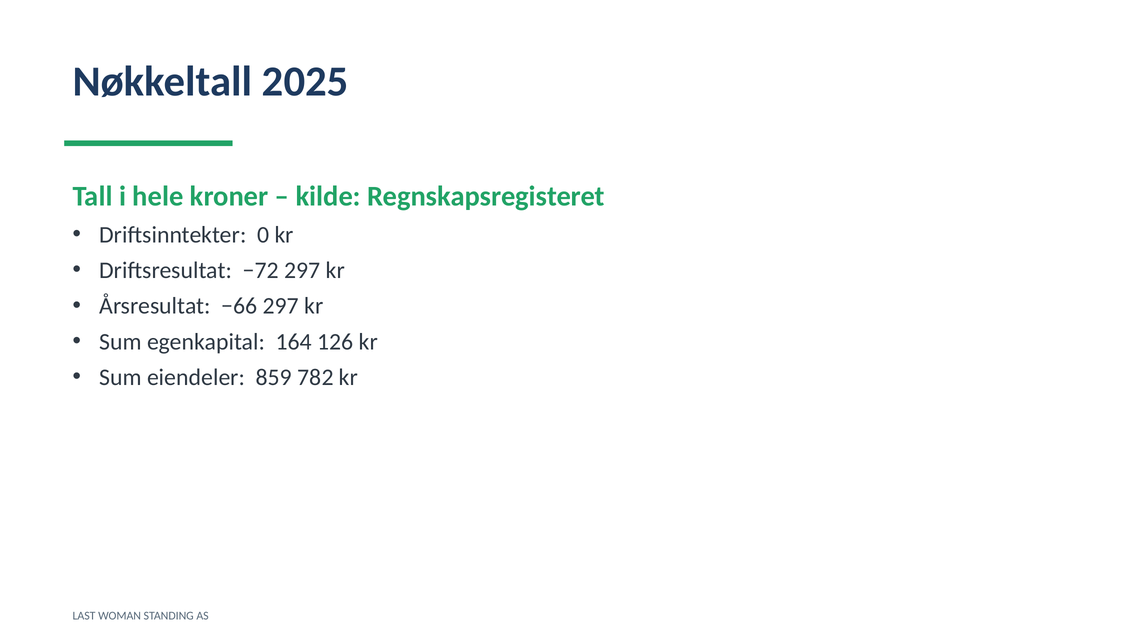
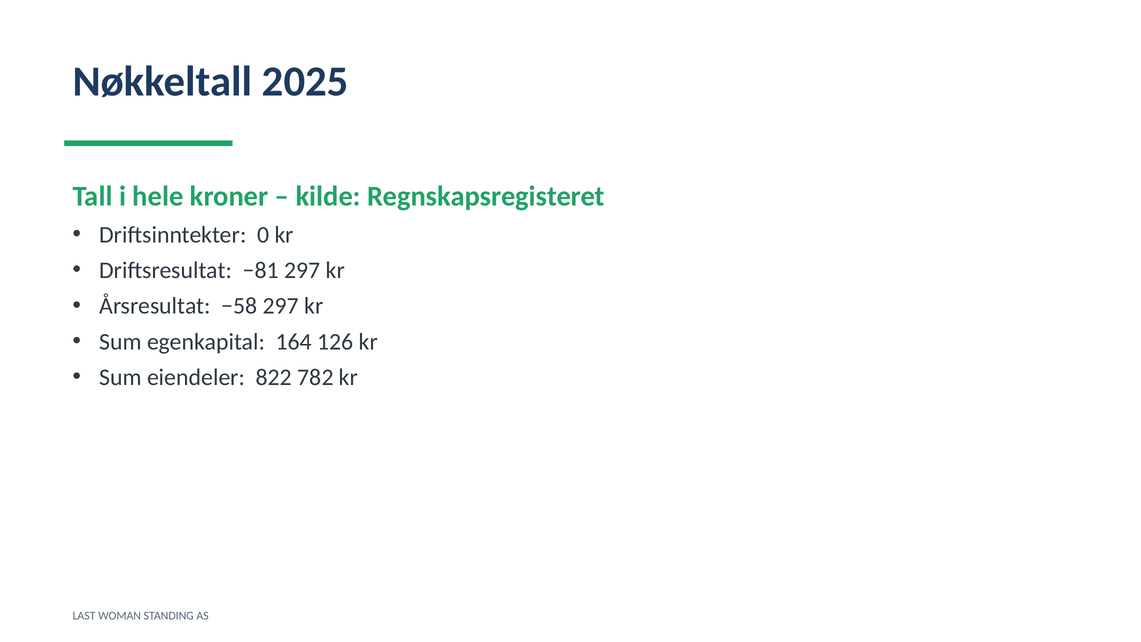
−72: −72 -> −81
−66: −66 -> −58
859: 859 -> 822
